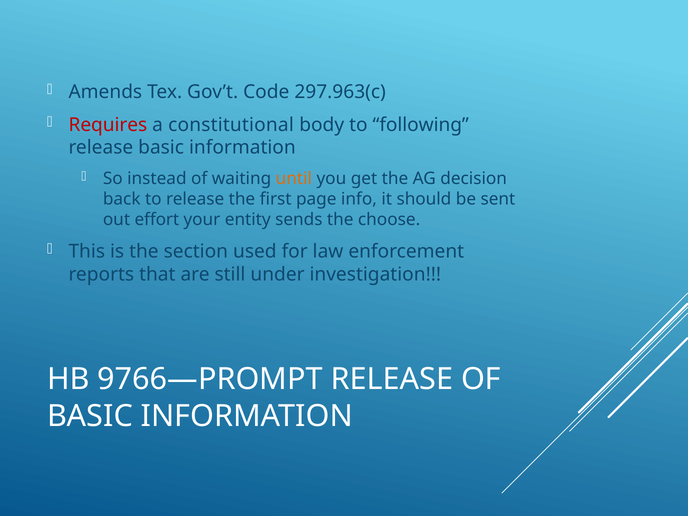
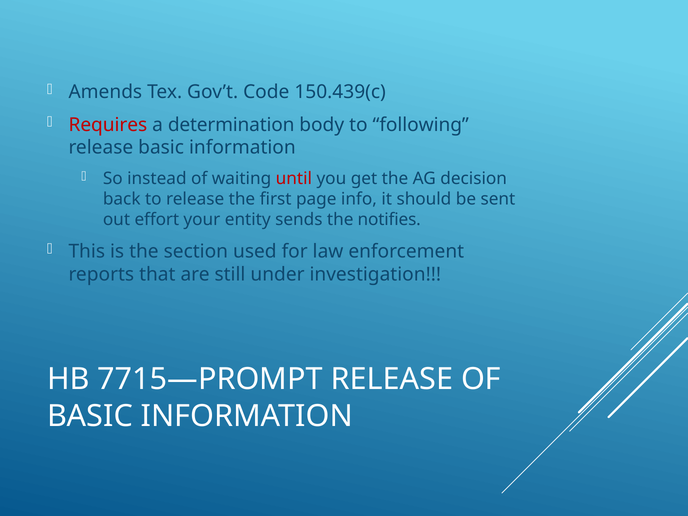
297.963(c: 297.963(c -> 150.439(c
constitutional: constitutional -> determination
until colour: orange -> red
choose: choose -> notifies
9766—PROMPT: 9766—PROMPT -> 7715—PROMPT
